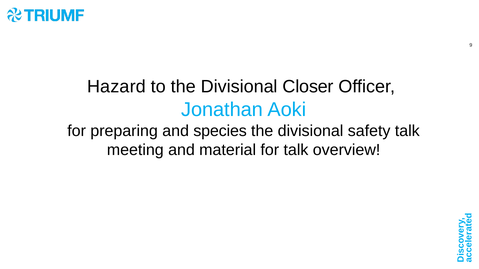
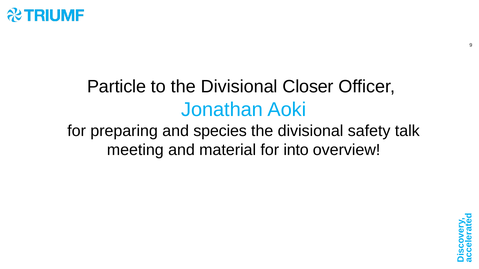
Hazard: Hazard -> Particle
for talk: talk -> into
